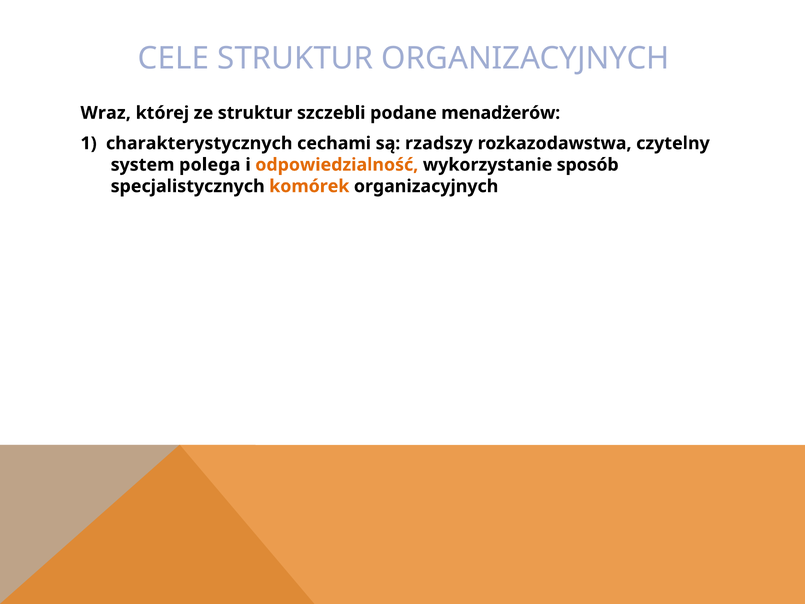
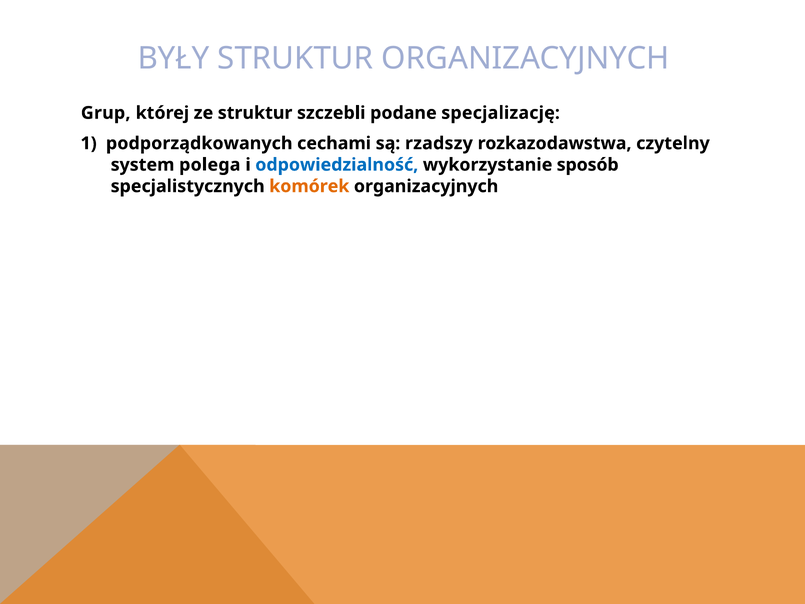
CELE: CELE -> BYŁY
Wraz: Wraz -> Grup
menadżerów: menadżerów -> specjalizację
charakterystycznych: charakterystycznych -> podporządkowanych
odpowiedzialność colour: orange -> blue
